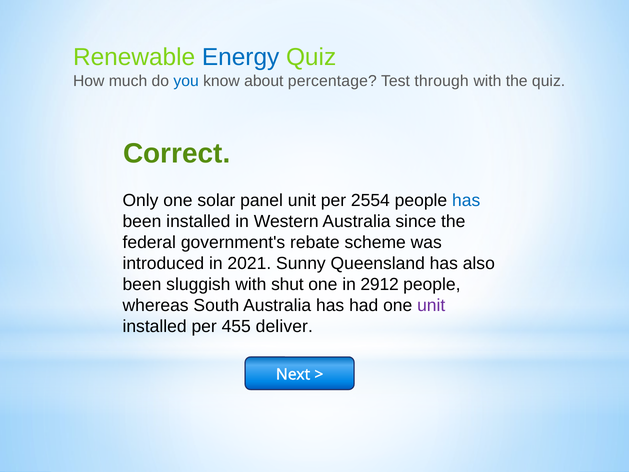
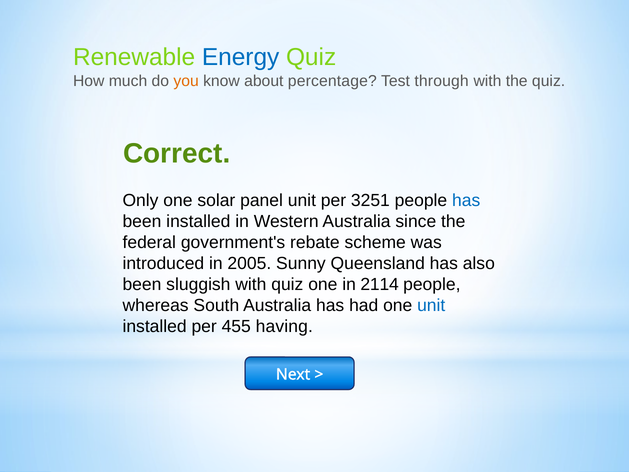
you colour: blue -> orange
2554: 2554 -> 3251
2021: 2021 -> 2005
with shut: shut -> quiz
2912: 2912 -> 2114
unit at (431, 305) colour: purple -> blue
deliver: deliver -> having
